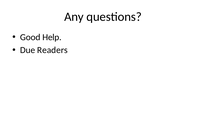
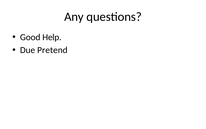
Readers: Readers -> Pretend
